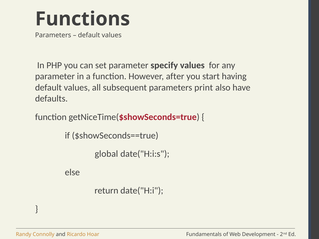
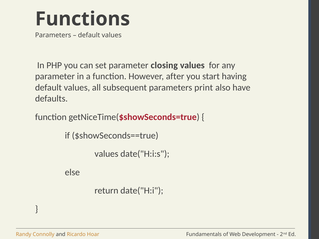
specify: specify -> closing
global at (106, 154): global -> values
